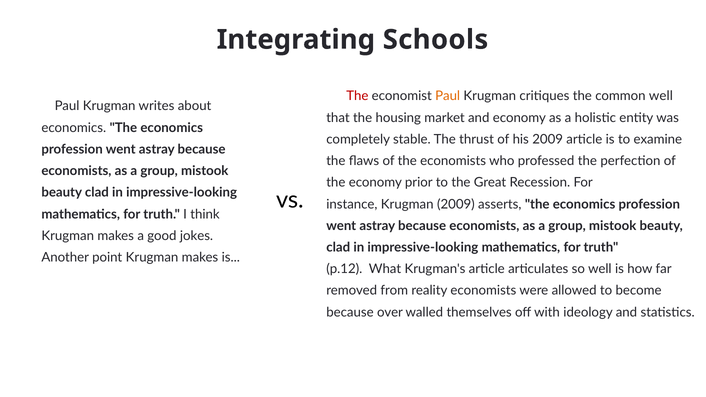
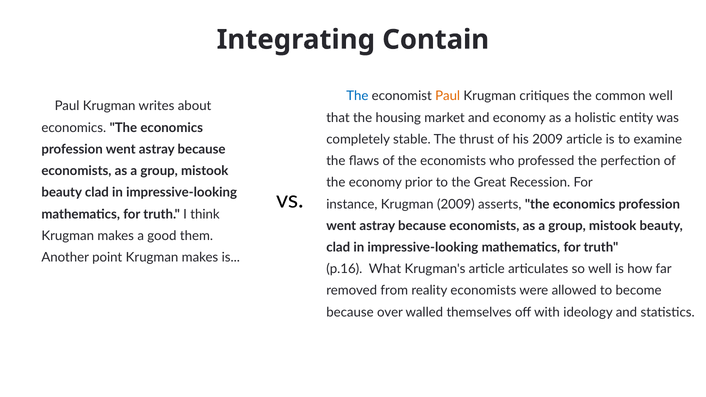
Schools: Schools -> Contain
The at (357, 96) colour: red -> blue
jokes: jokes -> them
p.12: p.12 -> p.16
